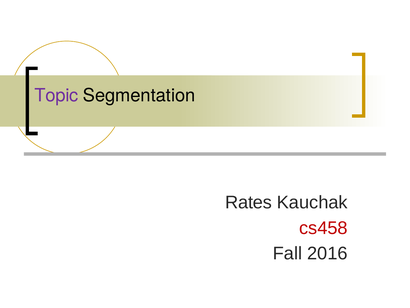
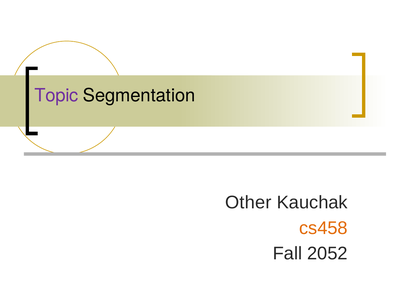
Rates: Rates -> Other
cs458 colour: red -> orange
2016: 2016 -> 2052
